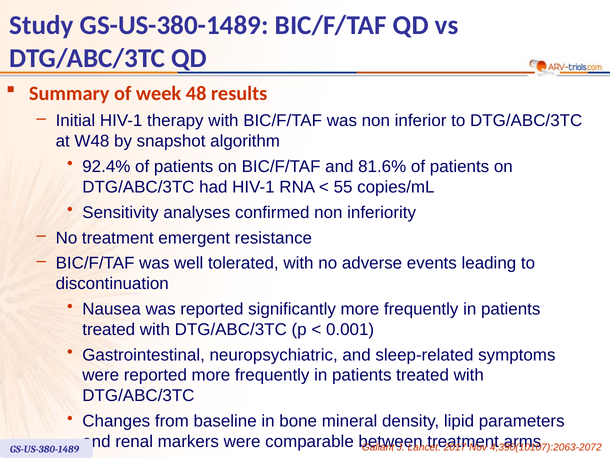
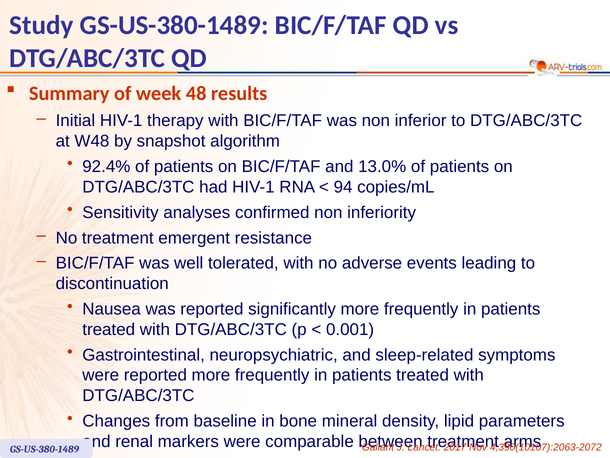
81.6%: 81.6% -> 13.0%
55: 55 -> 94
